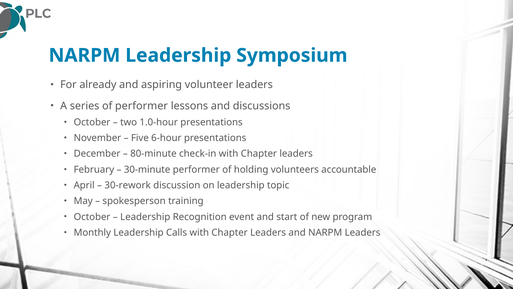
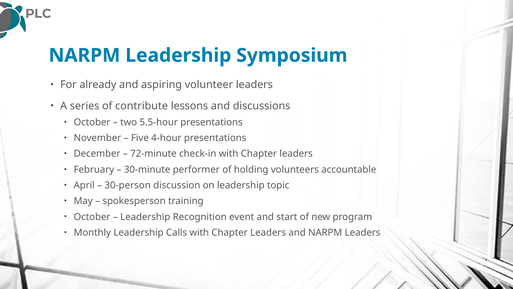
of performer: performer -> contribute
1.0-hour: 1.0-hour -> 5.5-hour
6-hour: 6-hour -> 4-hour
80-minute: 80-minute -> 72-minute
30-rework: 30-rework -> 30-person
